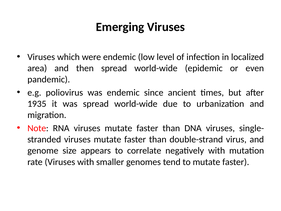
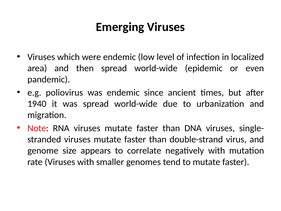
1935: 1935 -> 1940
